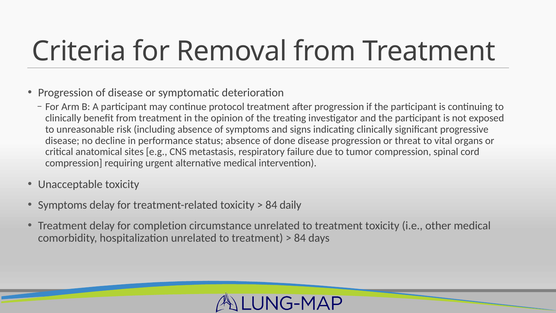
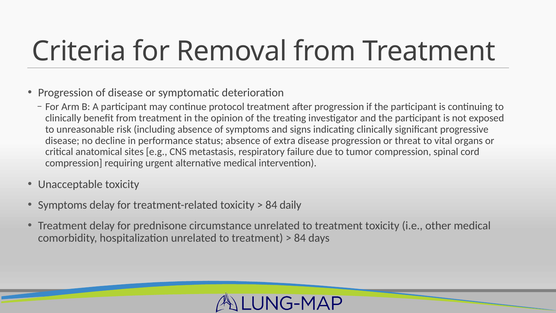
done: done -> extra
completion: completion -> prednisone
